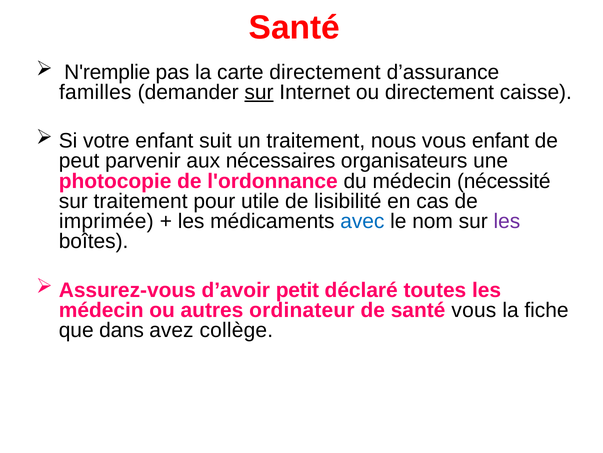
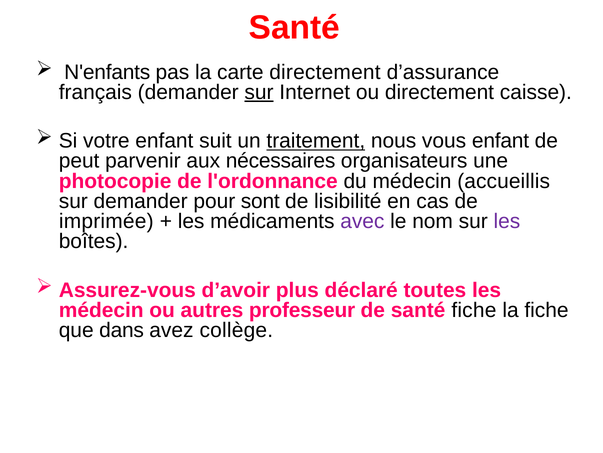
N'remplie: N'remplie -> N'enfants
familles: familles -> français
traitement at (316, 141) underline: none -> present
nécessité: nécessité -> accueillis
sur traitement: traitement -> demander
utile: utile -> sont
avec colour: blue -> purple
petit: petit -> plus
ordinateur: ordinateur -> professeur
santé vous: vous -> fiche
